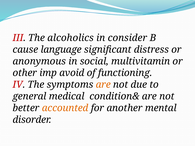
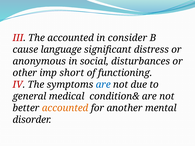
The alcoholics: alcoholics -> accounted
multivitamin: multivitamin -> disturbances
avoid: avoid -> short
are at (103, 85) colour: orange -> blue
